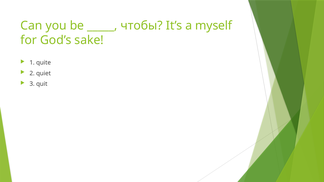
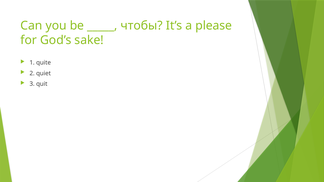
myself: myself -> please
